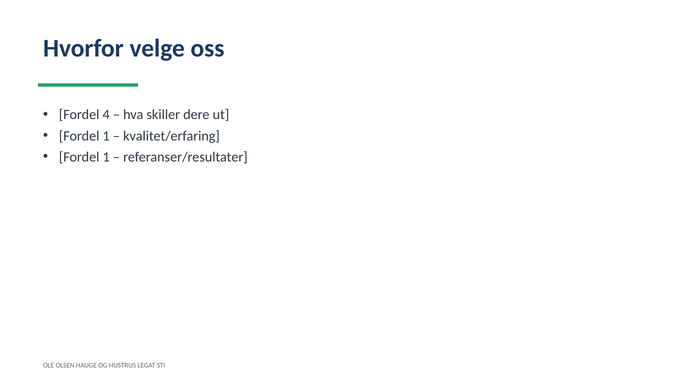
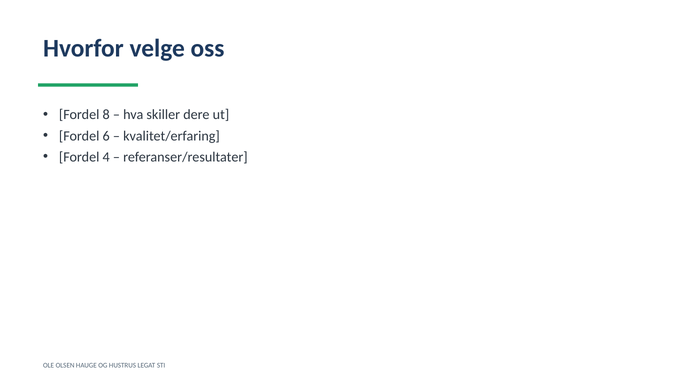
4: 4 -> 8
1 at (106, 136): 1 -> 6
1 at (106, 157): 1 -> 4
